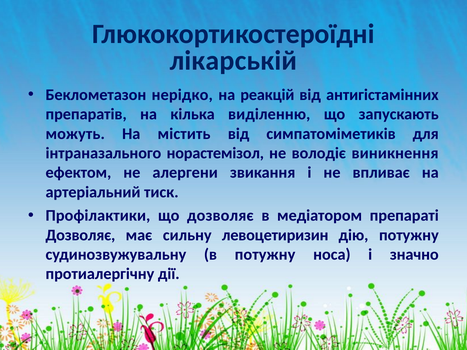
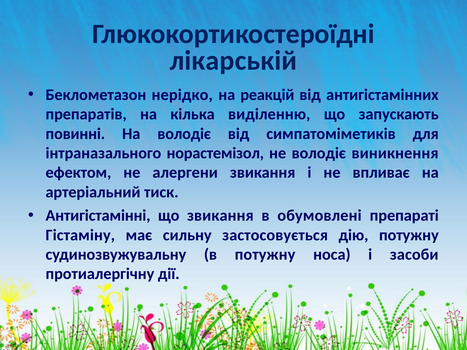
можуть: можуть -> повинні
На містить: містить -> володіє
Профілактики: Профілактики -> Антигістамінні
що дозволяє: дозволяє -> звикання
медіатором: медіатором -> обумовлені
Дозволяє at (80, 235): Дозволяє -> Гістаміну
левоцетиризин: левоцетиризин -> застосовується
значно: значно -> засоби
